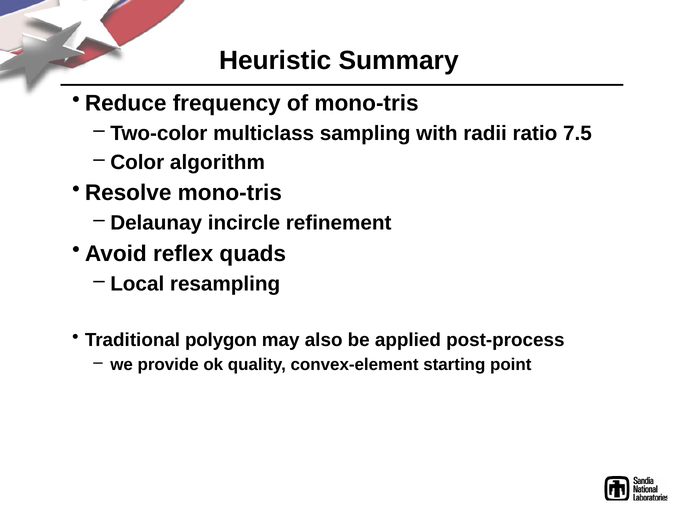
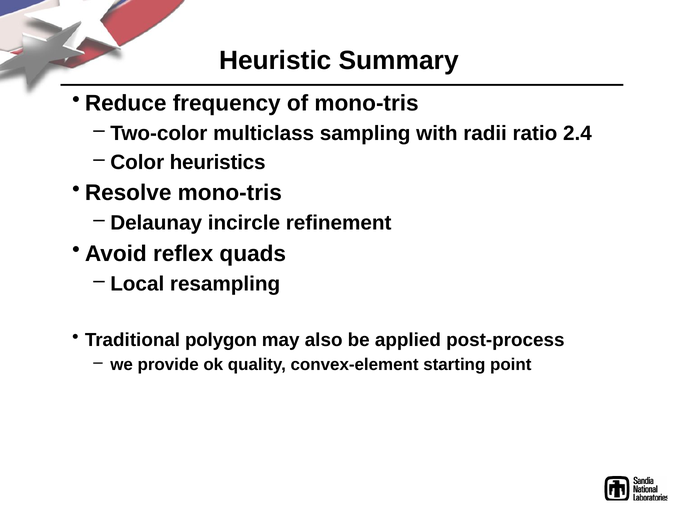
7.5: 7.5 -> 2.4
algorithm: algorithm -> heuristics
